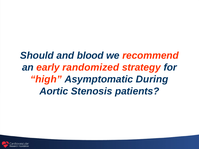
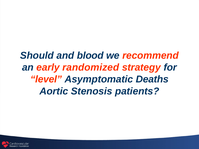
high: high -> level
During: During -> Deaths
